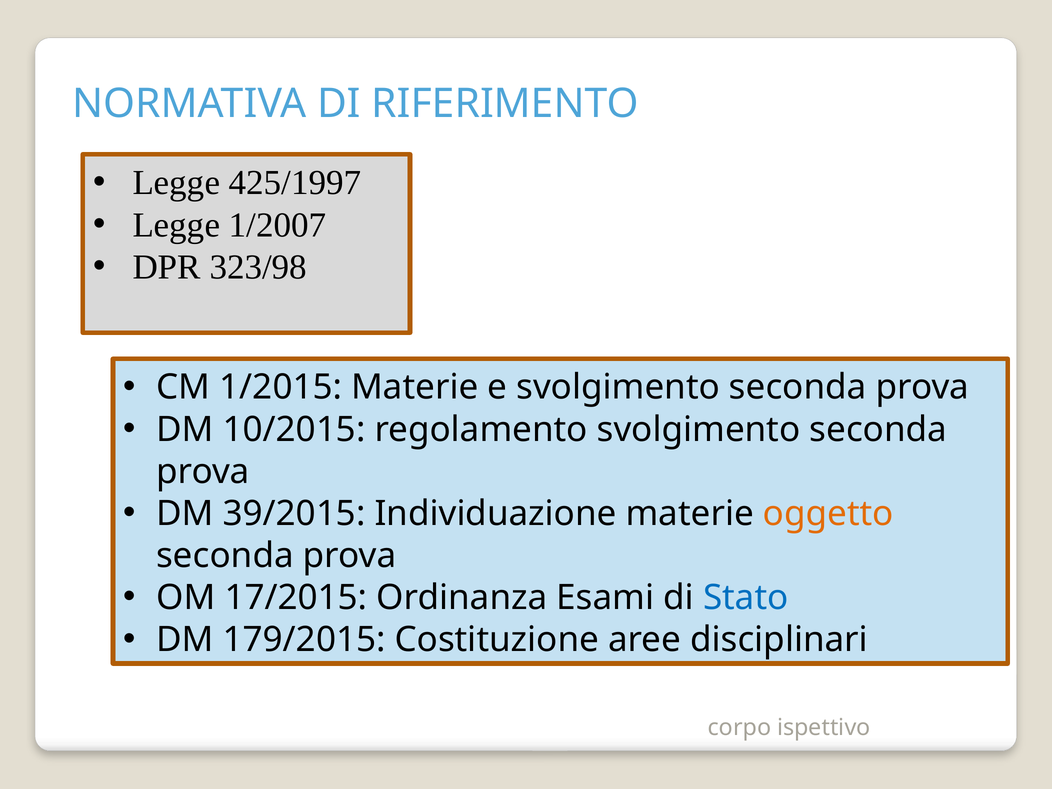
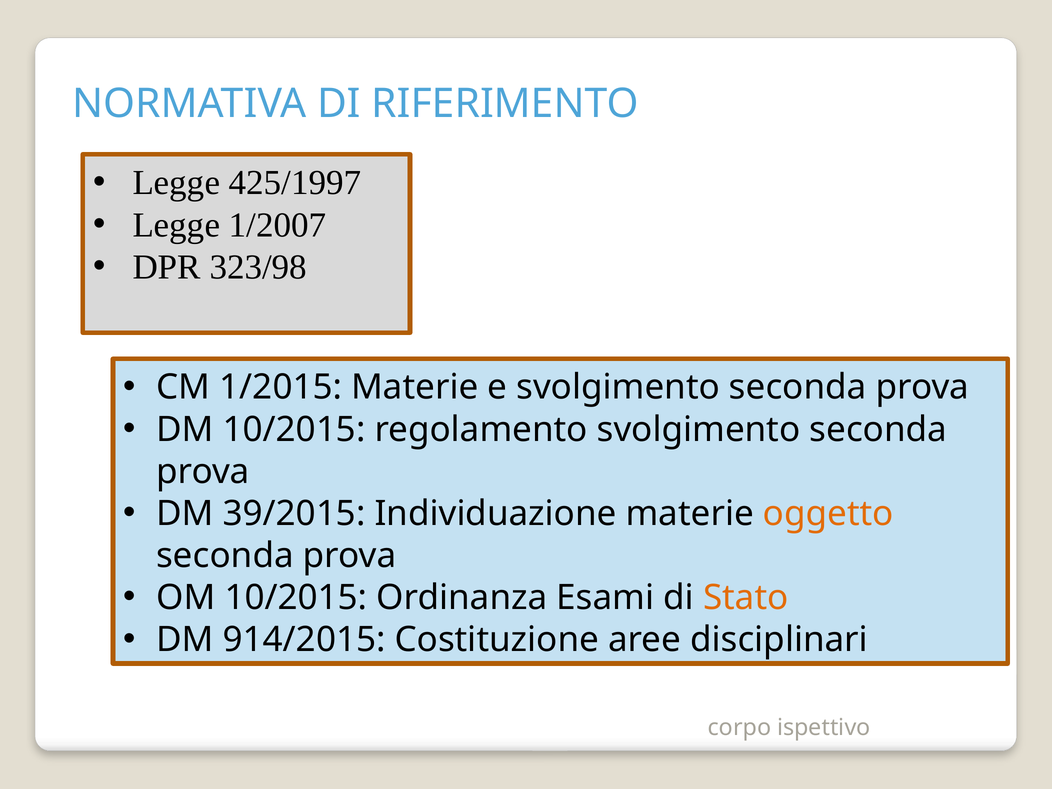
OM 17/2015: 17/2015 -> 10/2015
Stato colour: blue -> orange
179/2015: 179/2015 -> 914/2015
